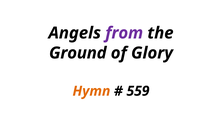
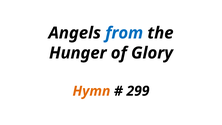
from colour: purple -> blue
Ground: Ground -> Hunger
559: 559 -> 299
